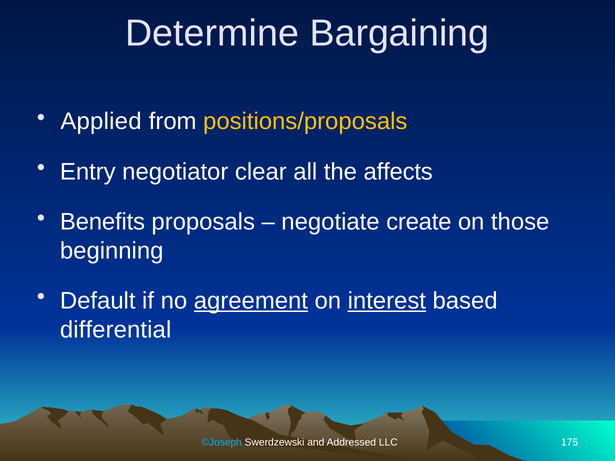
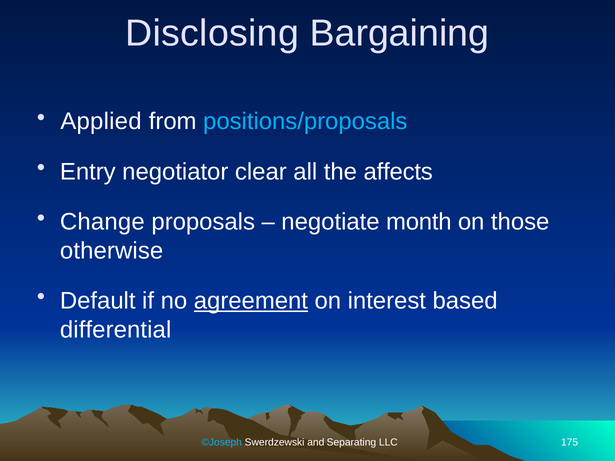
Determine: Determine -> Disclosing
positions/proposals colour: yellow -> light blue
Benefits: Benefits -> Change
create: create -> month
beginning: beginning -> otherwise
interest underline: present -> none
Addressed: Addressed -> Separating
